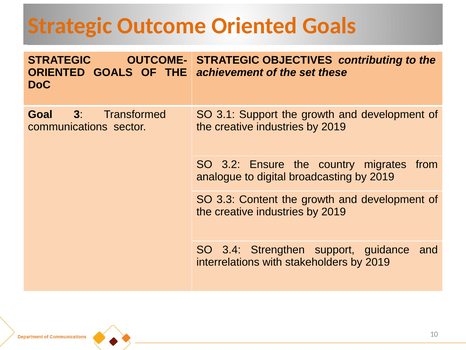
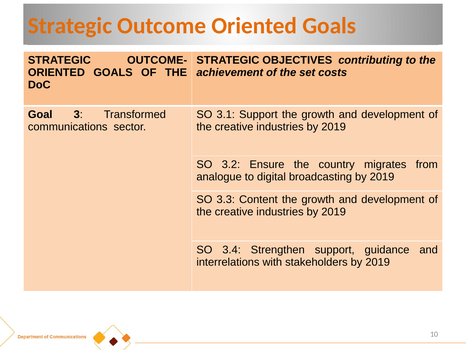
these: these -> costs
